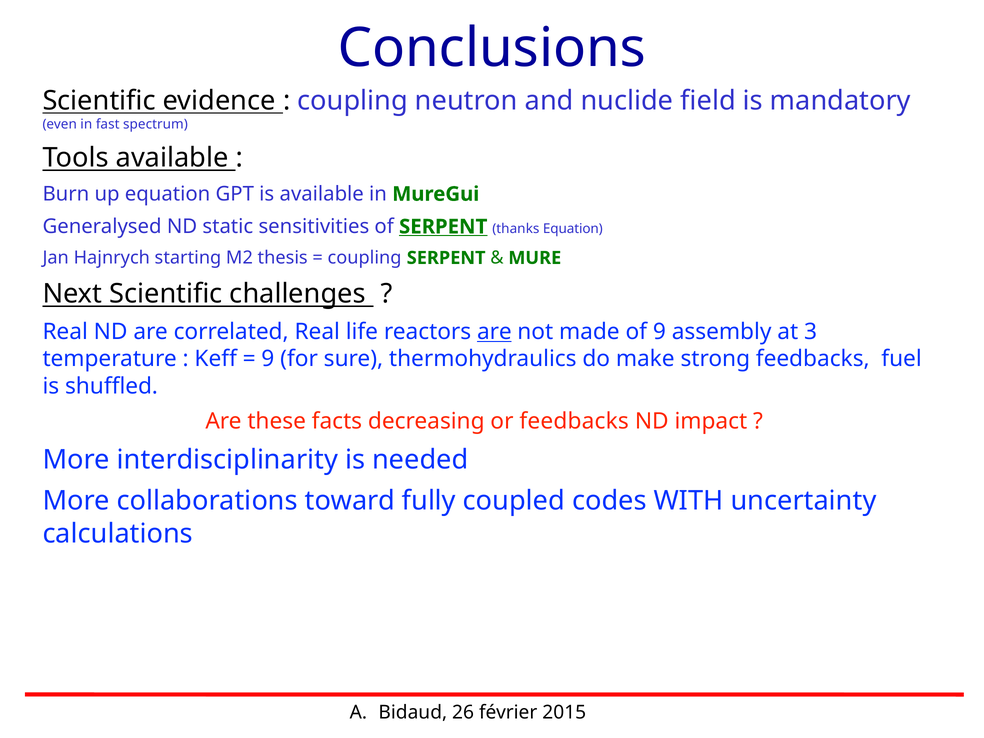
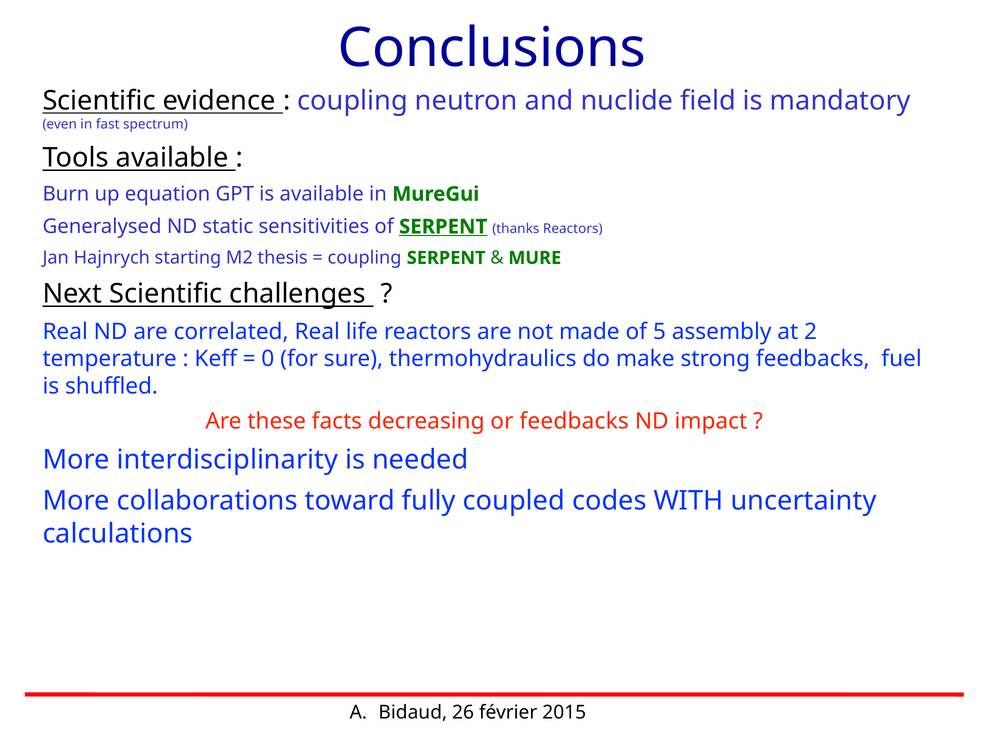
thanks Equation: Equation -> Reactors
are at (494, 332) underline: present -> none
of 9: 9 -> 5
3: 3 -> 2
9 at (268, 359): 9 -> 0
